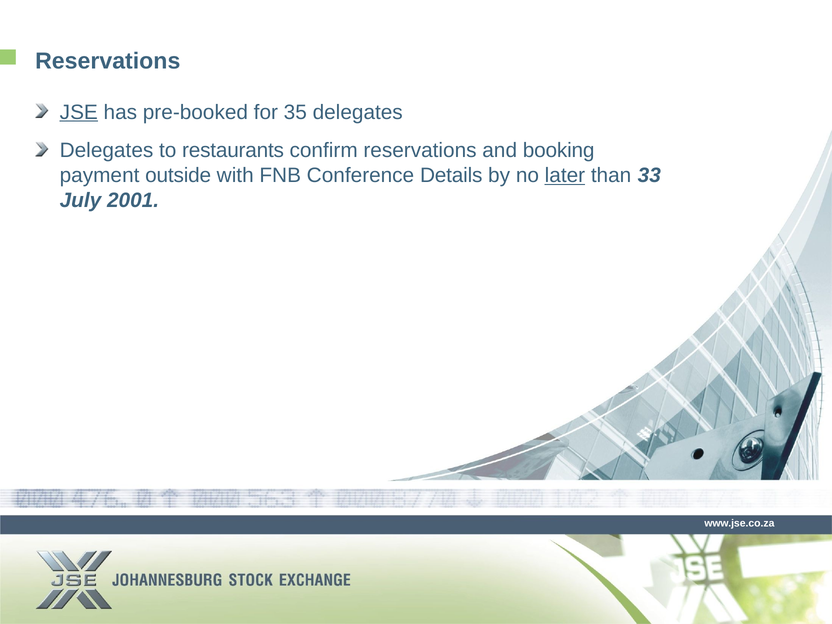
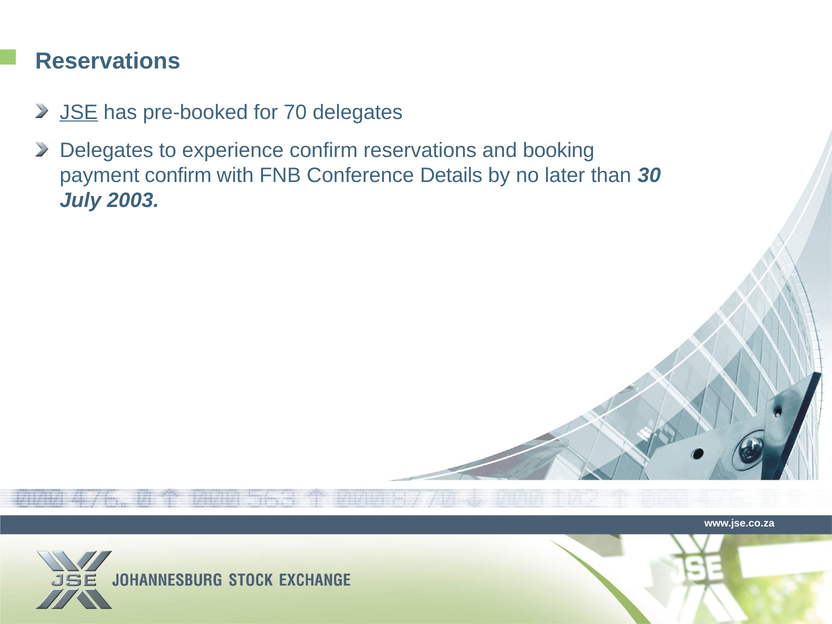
35: 35 -> 70
restaurants: restaurants -> experience
payment outside: outside -> confirm
later underline: present -> none
33: 33 -> 30
2001: 2001 -> 2003
